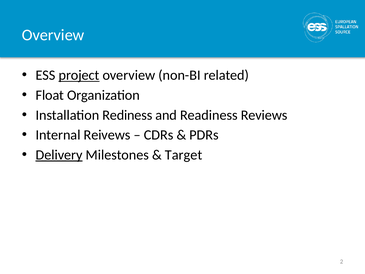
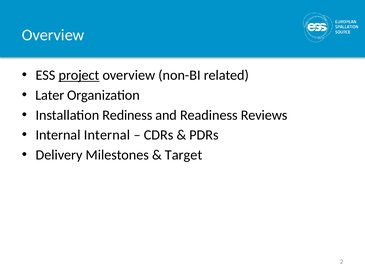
Float: Float -> Later
Internal Reivews: Reivews -> Internal
Delivery underline: present -> none
